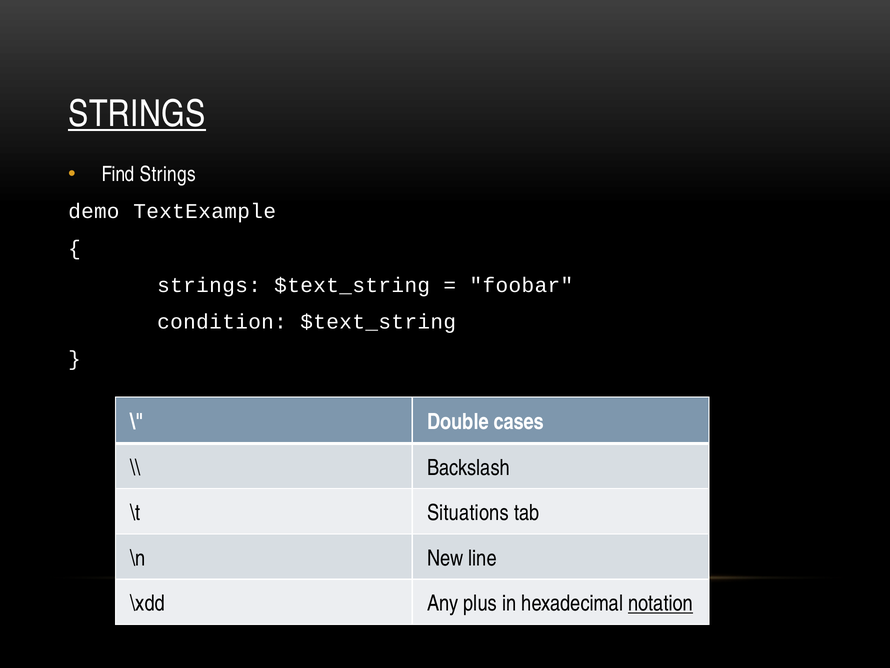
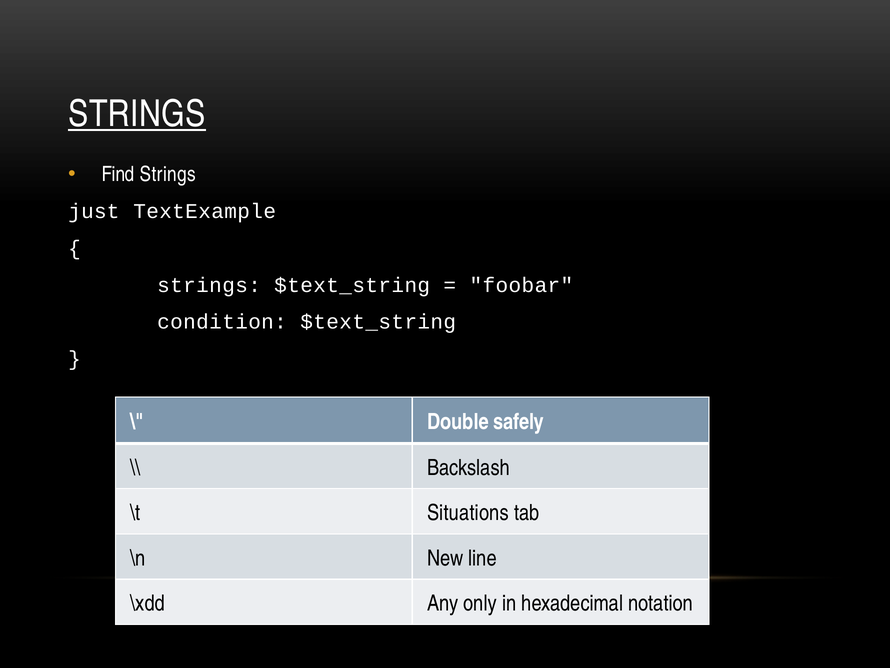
demo: demo -> just
cases: cases -> safely
plus: plus -> only
notation underline: present -> none
